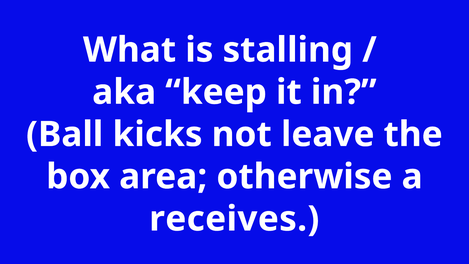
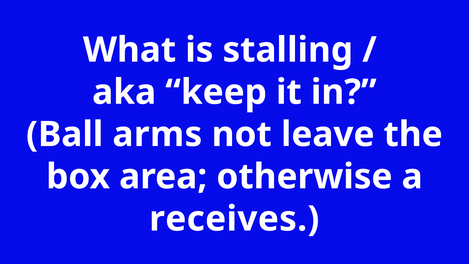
kicks: kicks -> arms
